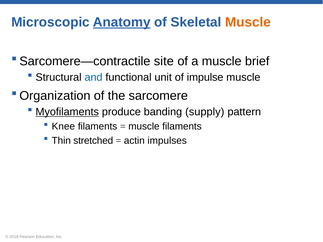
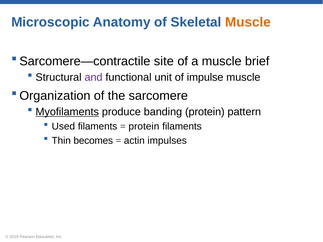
Anatomy underline: present -> none
and colour: blue -> purple
banding supply: supply -> protein
Knee: Knee -> Used
muscle at (144, 127): muscle -> protein
stretched: stretched -> becomes
